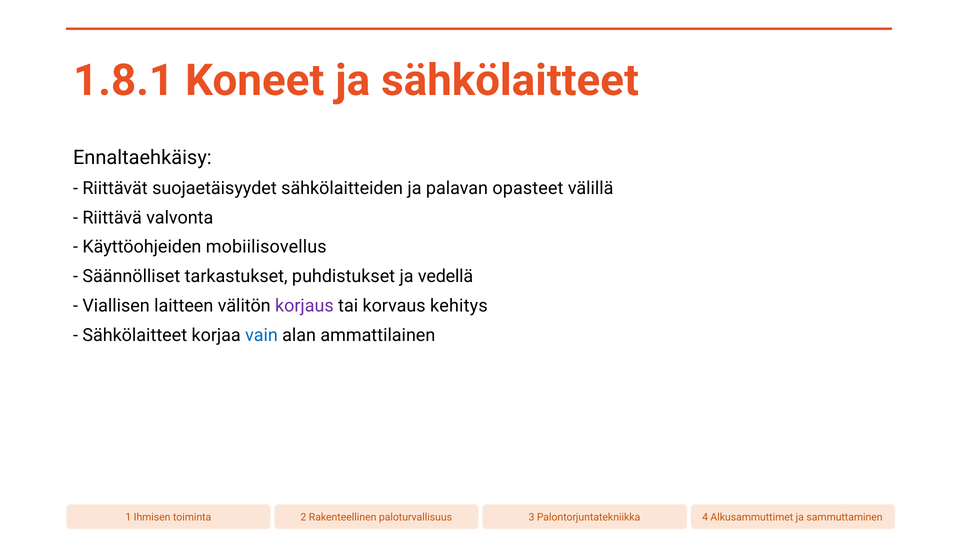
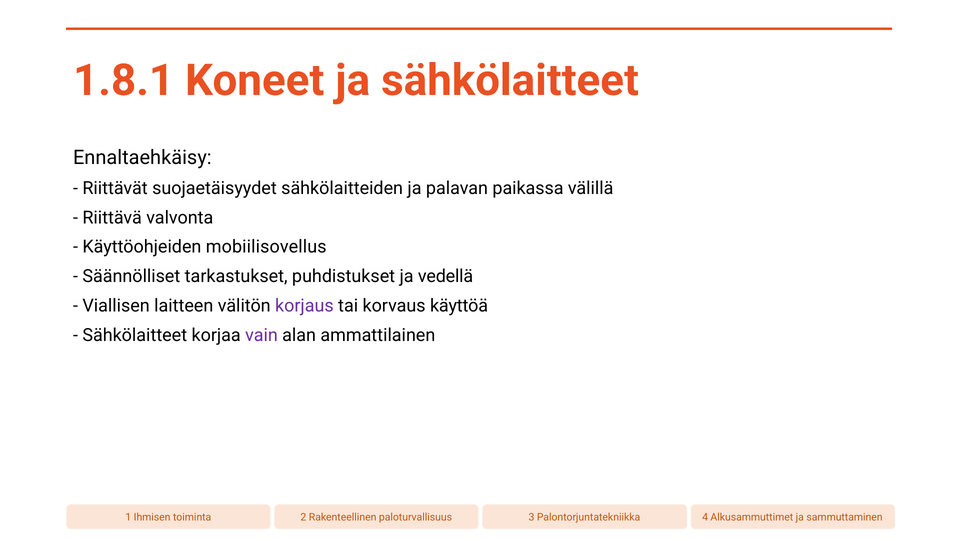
opasteet: opasteet -> paikassa
kehitys: kehitys -> käyttöä
vain colour: blue -> purple
